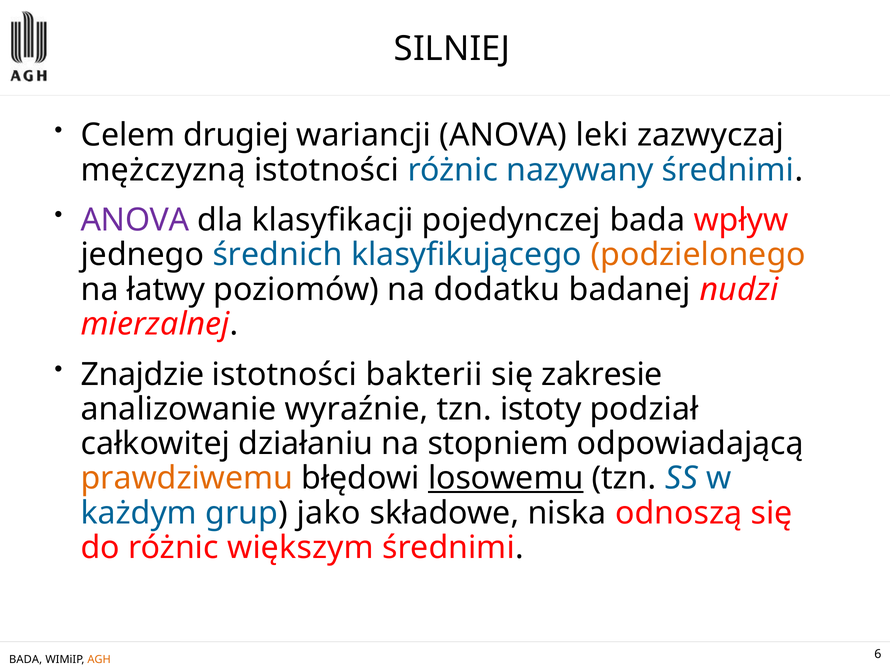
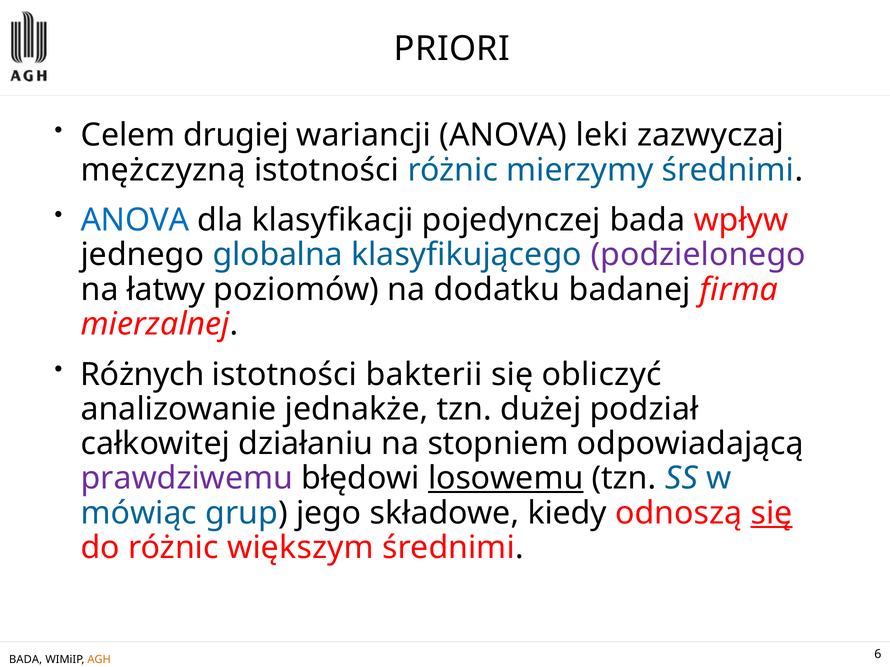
SILNIEJ: SILNIEJ -> PRIORI
nazywany: nazywany -> mierzymy
ANOVA at (135, 220) colour: purple -> blue
średnich: średnich -> globalna
podzielonego colour: orange -> purple
nudzi: nudzi -> firma
Znajdzie: Znajdzie -> Różnych
zakresie: zakresie -> obliczyć
wyraźnie: wyraźnie -> jednakże
istoty: istoty -> dużej
prawdziwemu colour: orange -> purple
każdym: każdym -> mówiąc
jako: jako -> jego
niska: niska -> kiedy
się at (772, 513) underline: none -> present
